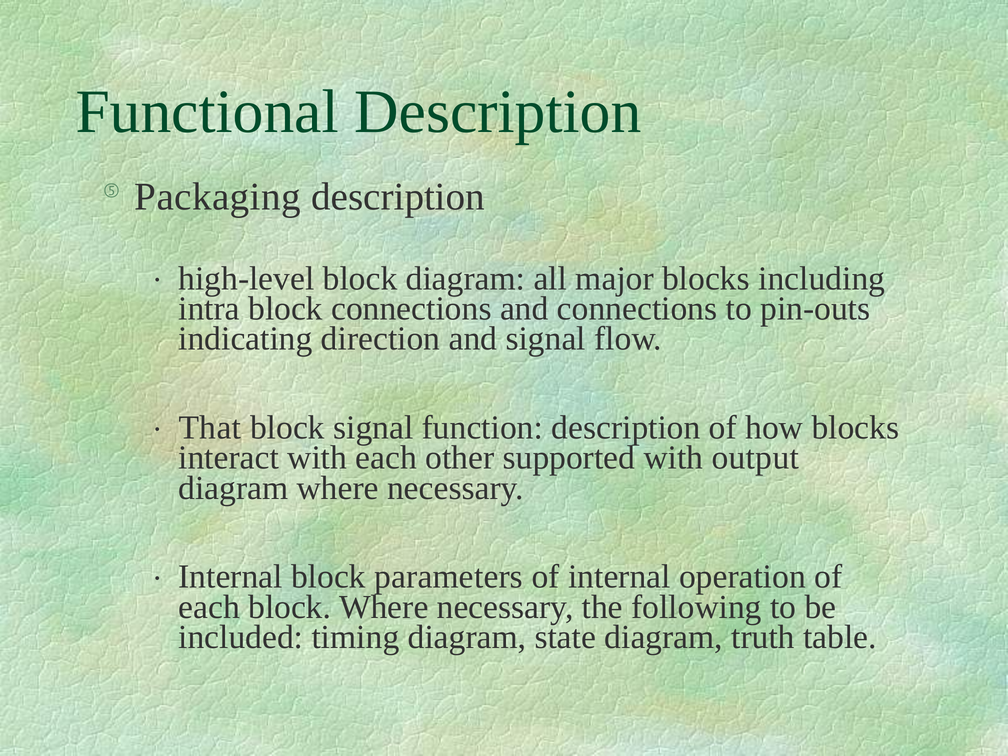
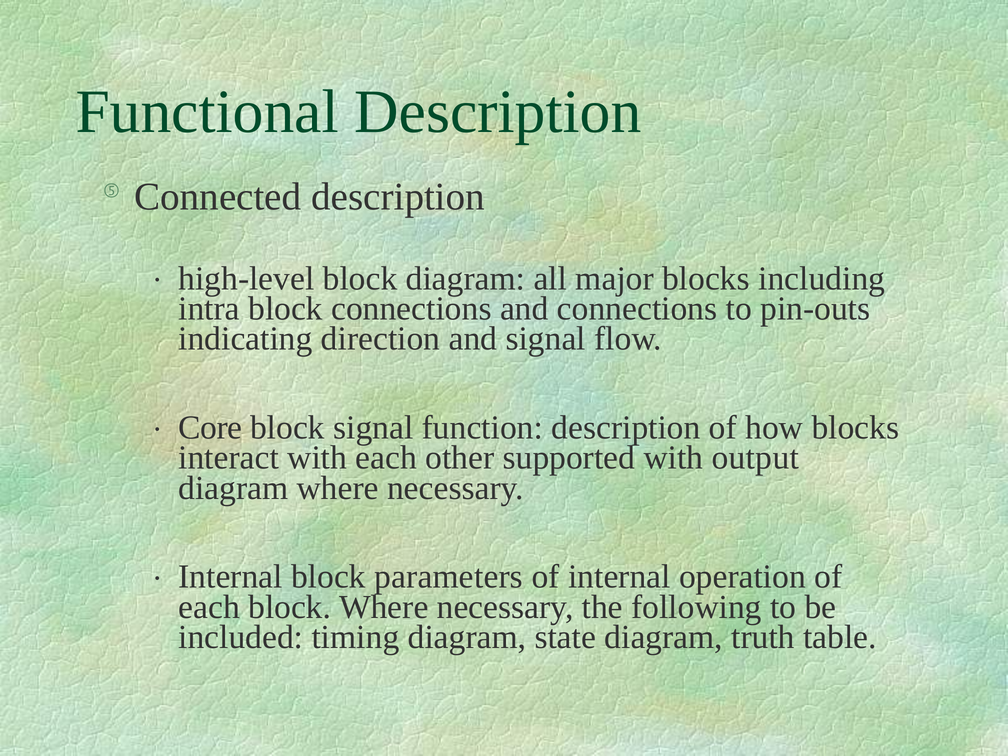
Packaging: Packaging -> Connected
That: That -> Core
